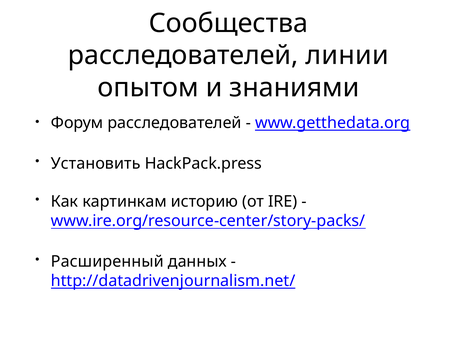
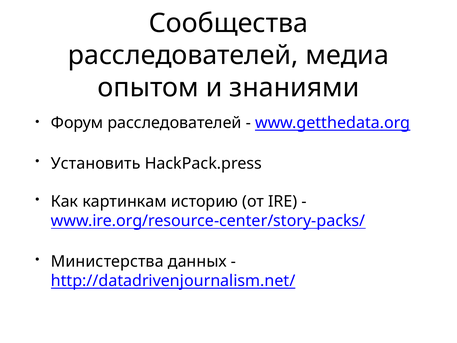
линии: линии -> медиа
Расширенный: Расширенный -> Министерства
